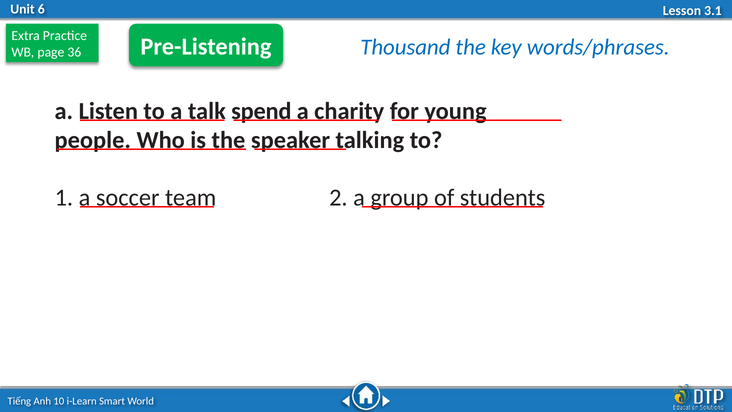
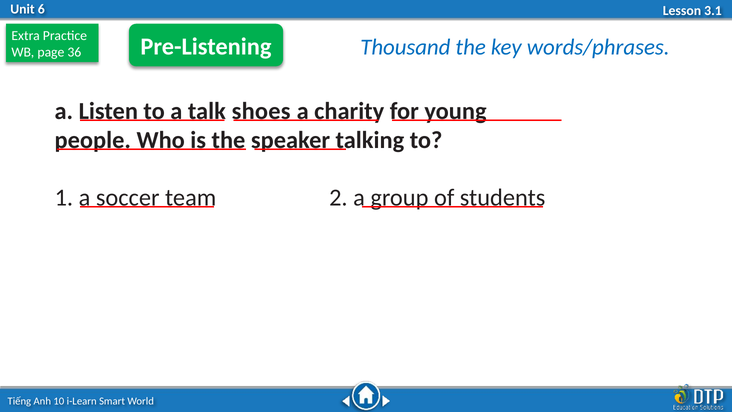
spend: spend -> shoes
